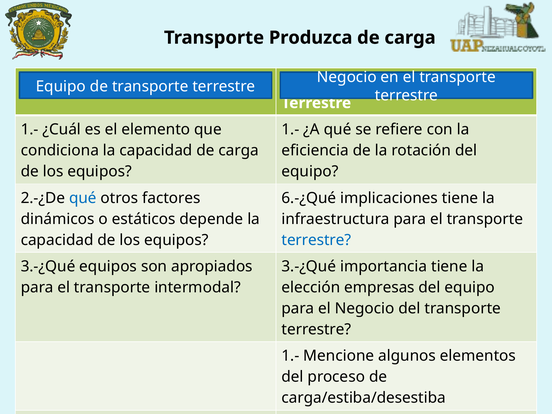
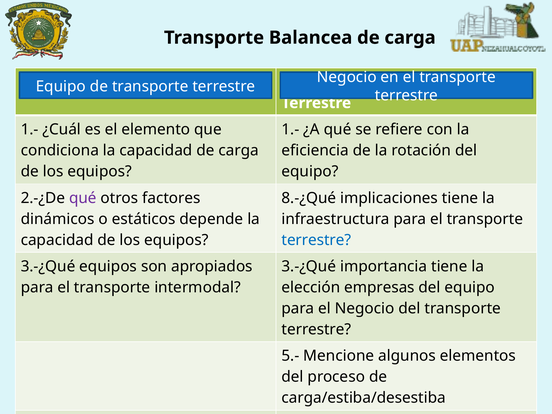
Produzca: Produzca -> Balancea
qué at (83, 198) colour: blue -> purple
6.-¿Qué: 6.-¿Qué -> 8.-¿Qué
1.- at (290, 356): 1.- -> 5.-
